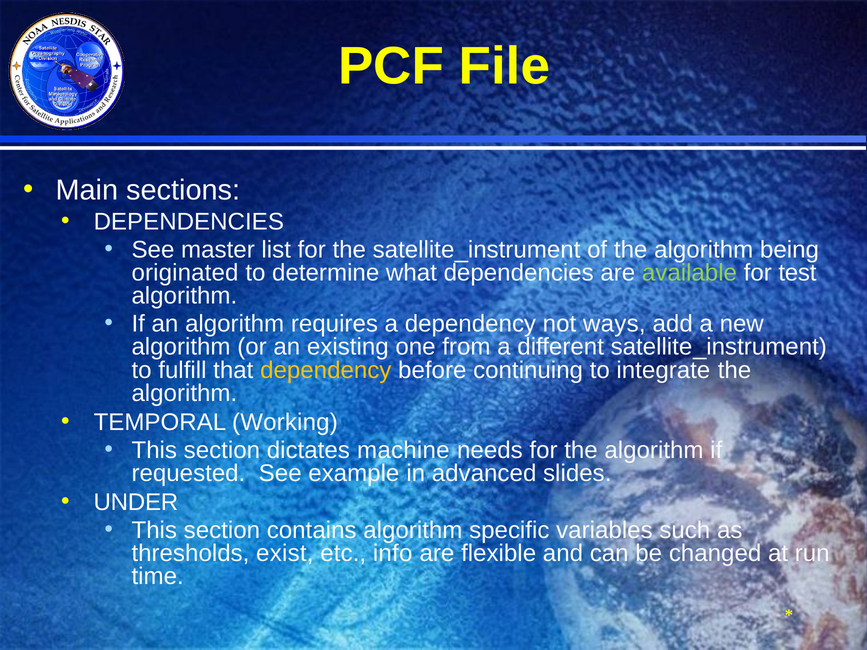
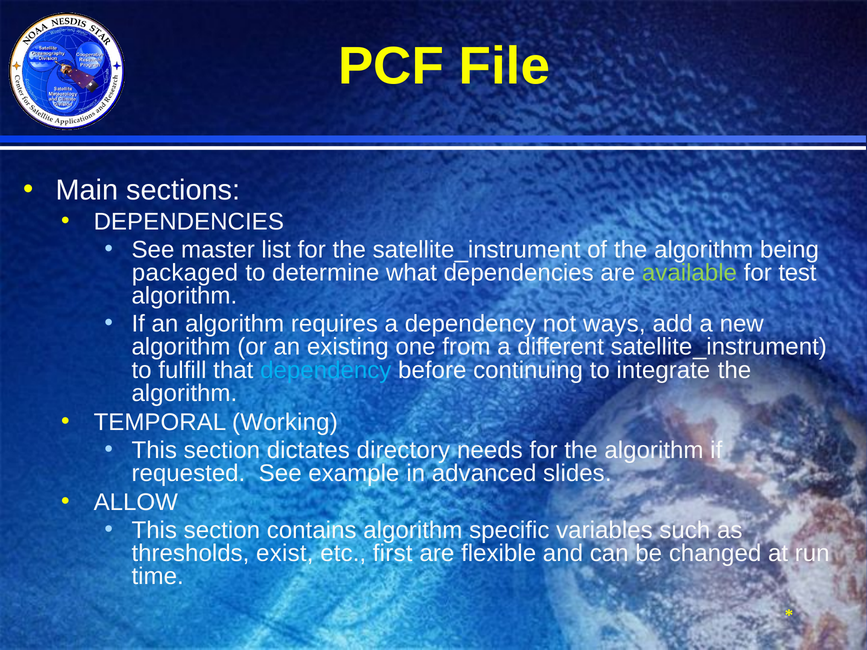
originated: originated -> packaged
dependency at (326, 370) colour: yellow -> light blue
machine: machine -> directory
UNDER: UNDER -> ALLOW
info: info -> first
